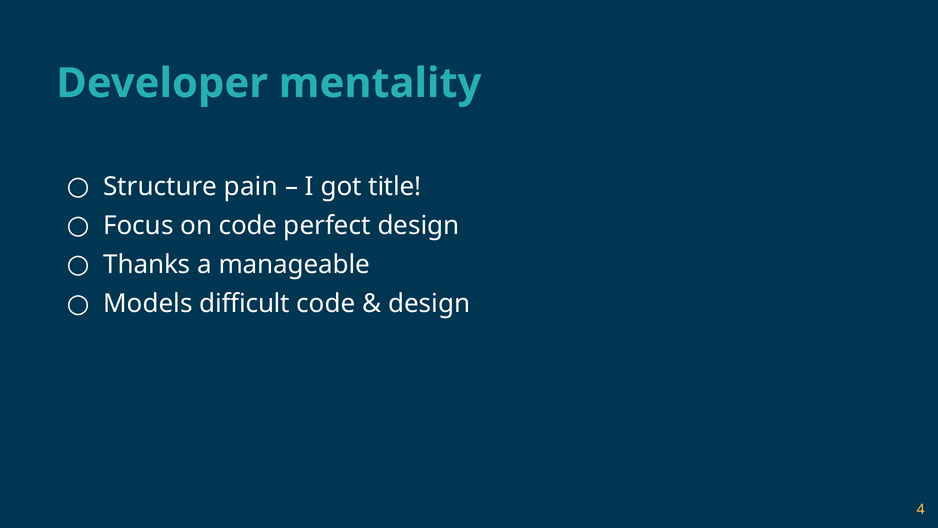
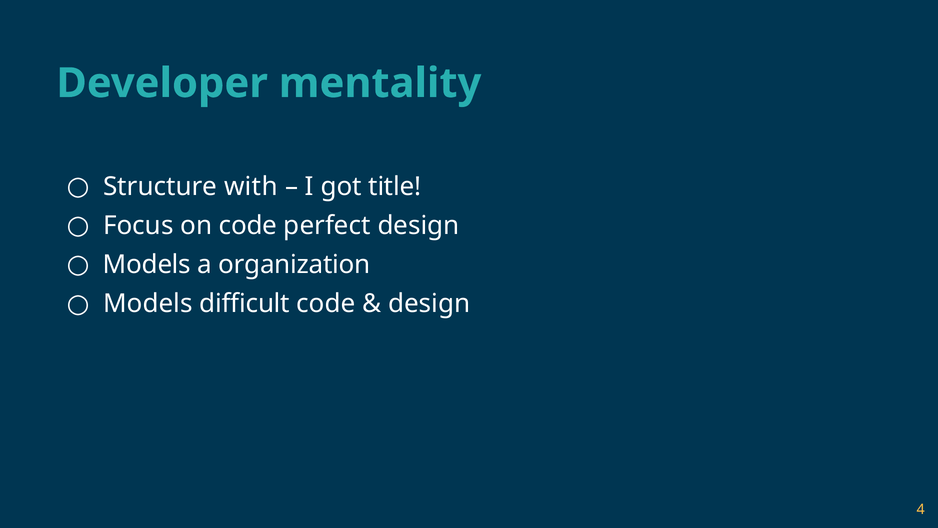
pain: pain -> with
Thanks at (147, 265): Thanks -> Models
manageable: manageable -> organization
